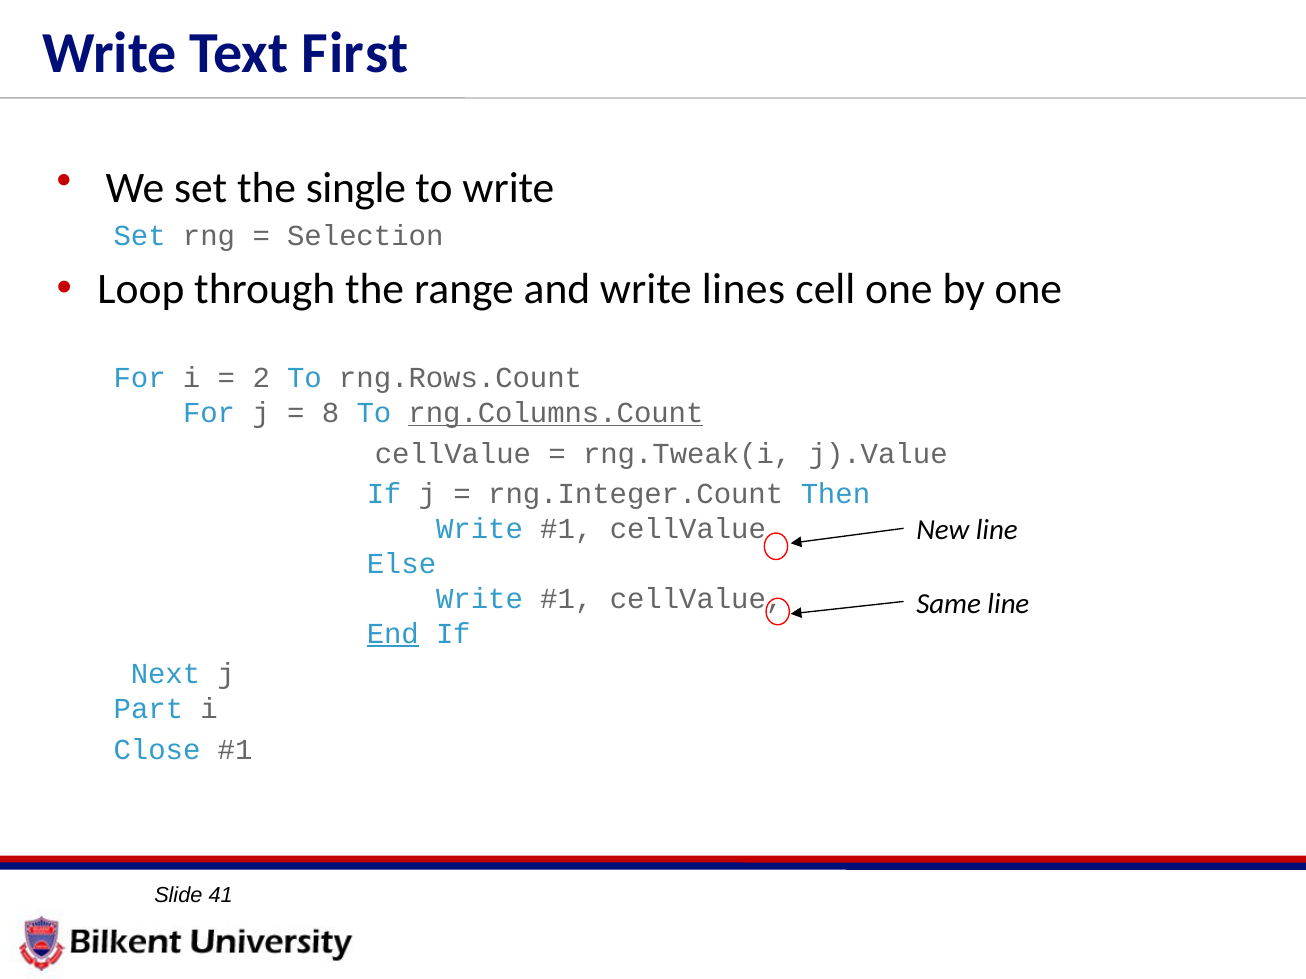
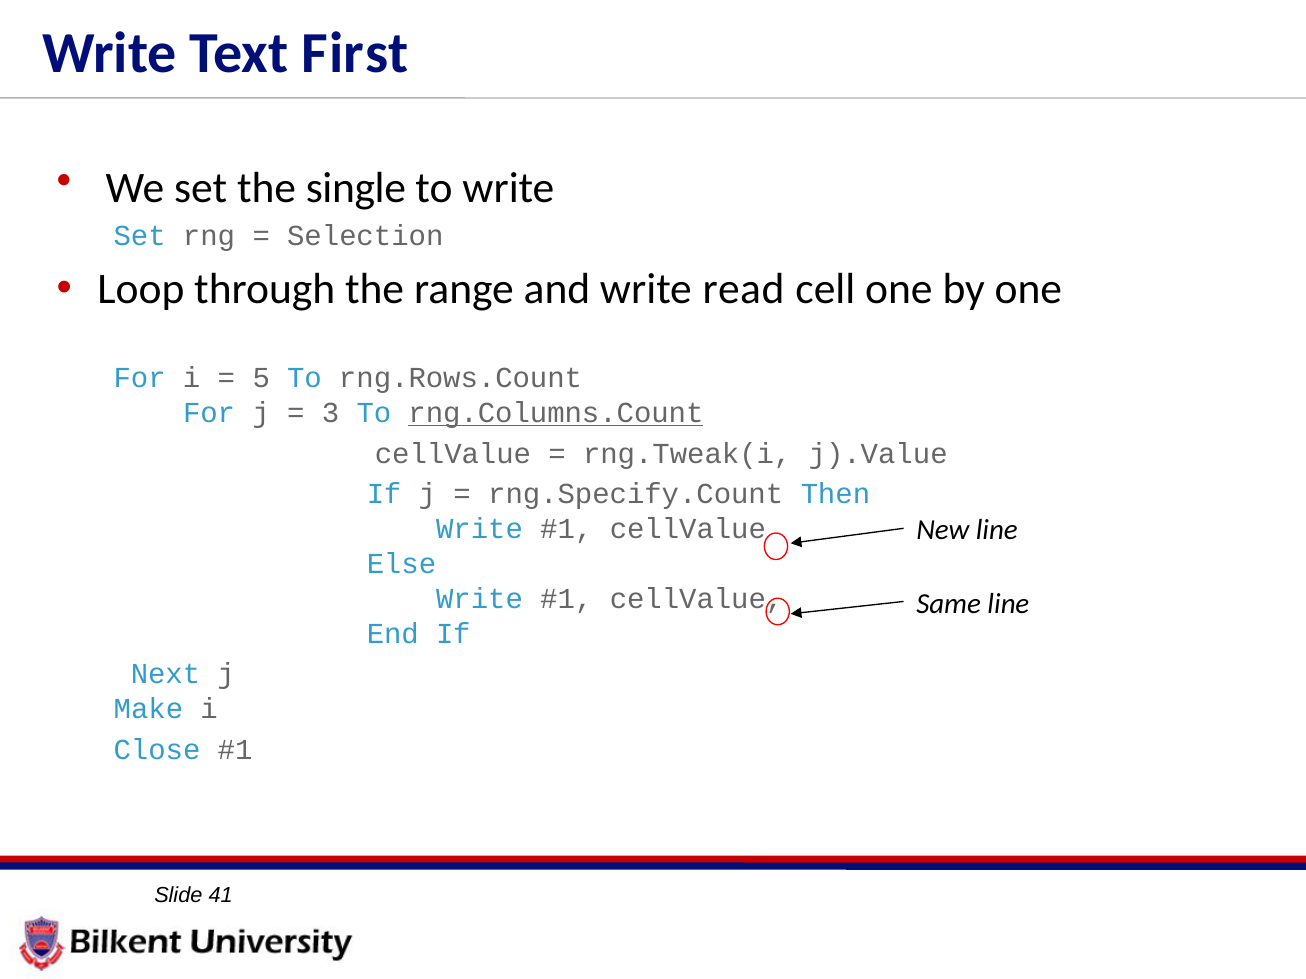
lines: lines -> read
2: 2 -> 5
8: 8 -> 3
rng.Integer.Count: rng.Integer.Count -> rng.Specify.Count
End underline: present -> none
Part: Part -> Make
